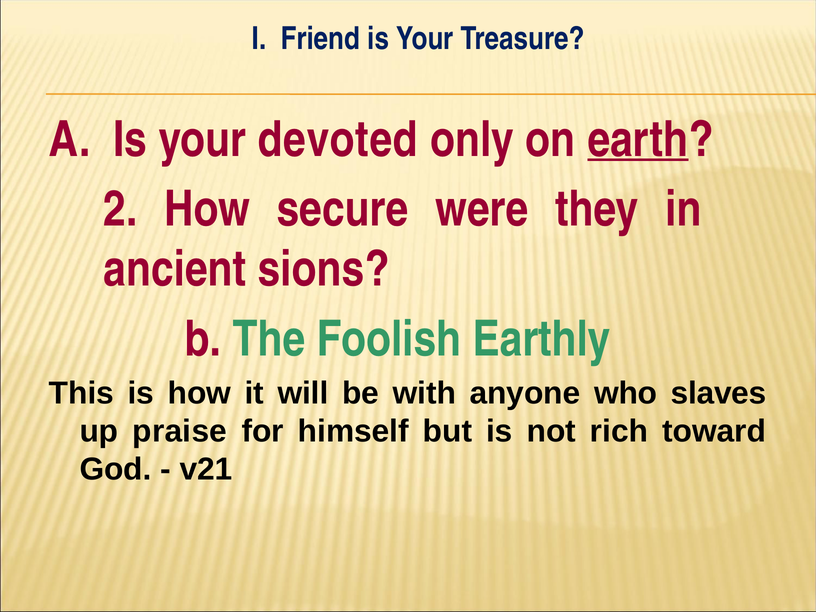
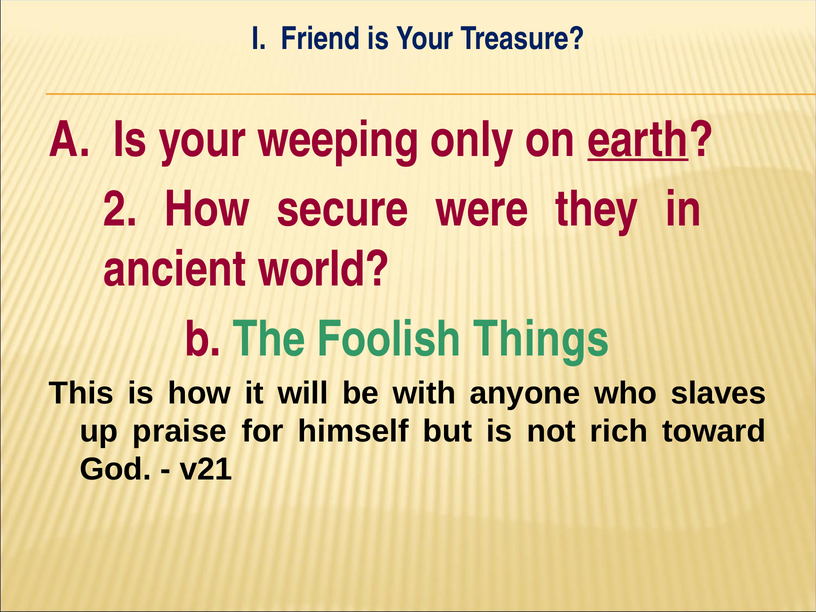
devoted: devoted -> weeping
sions: sions -> world
Earthly: Earthly -> Things
